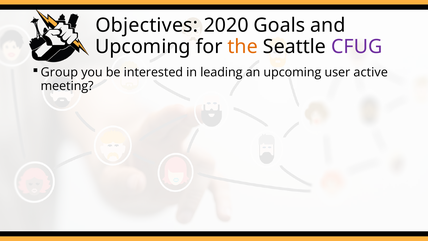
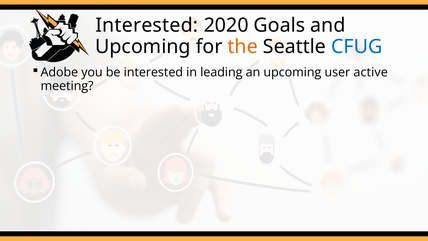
Objectives at (147, 25): Objectives -> Interested
CFUG colour: purple -> blue
Group: Group -> Adobe
